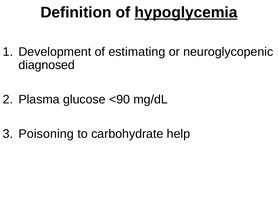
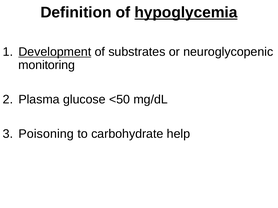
Development underline: none -> present
estimating: estimating -> substrates
diagnosed: diagnosed -> monitoring
<90: <90 -> <50
